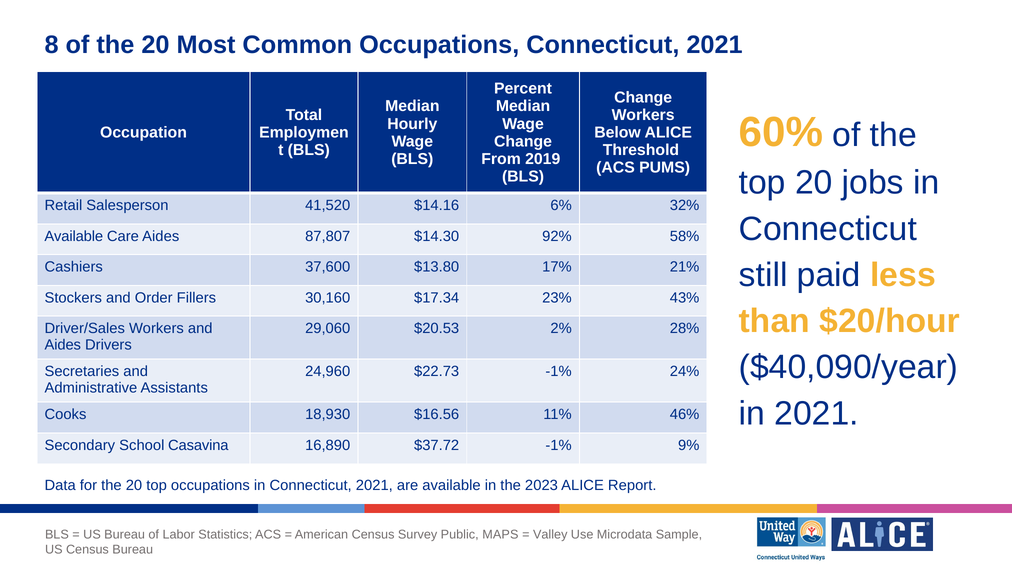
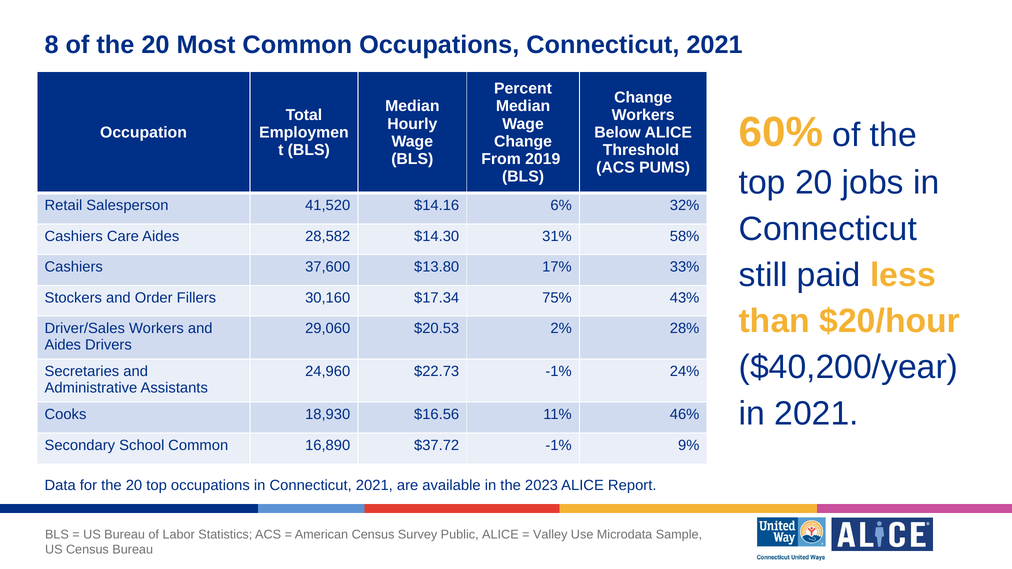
Available at (74, 236): Available -> Cashiers
87,807: 87,807 -> 28,582
92%: 92% -> 31%
21%: 21% -> 33%
23%: 23% -> 75%
$40,090/year: $40,090/year -> $40,200/year
School Casavina: Casavina -> Common
Public MAPS: MAPS -> ALICE
